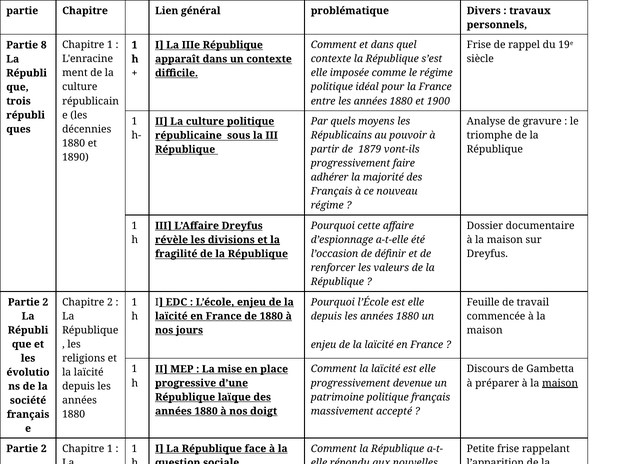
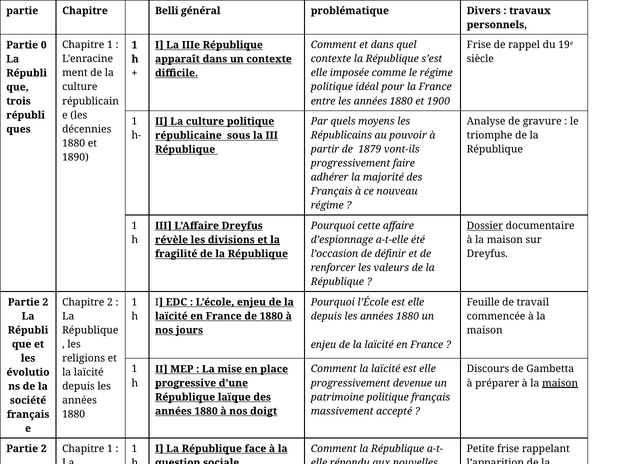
Lien: Lien -> Belli
8: 8 -> 0
Dossier underline: none -> present
